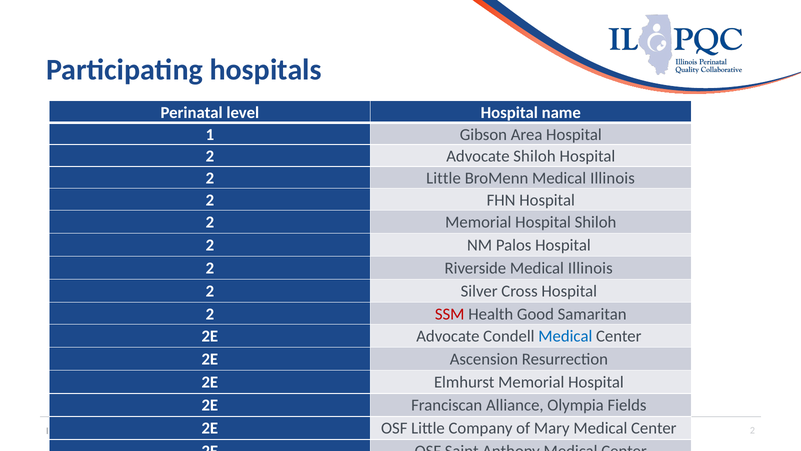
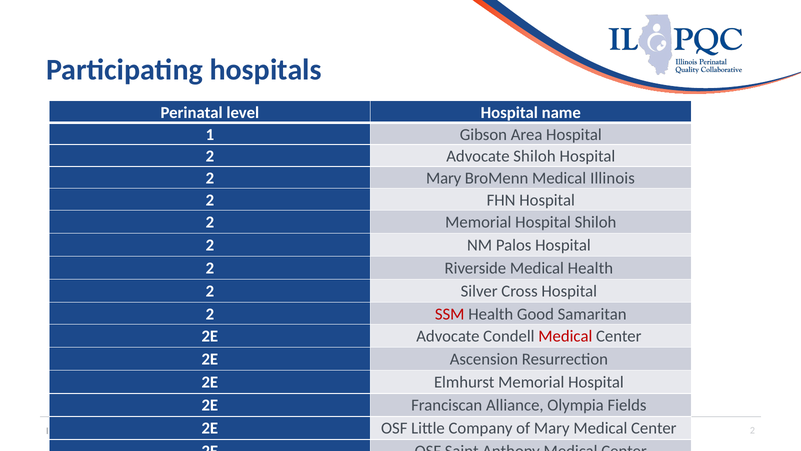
2 Little: Little -> Mary
Riverside Medical Illinois: Illinois -> Health
Medical at (565, 336) colour: blue -> red
